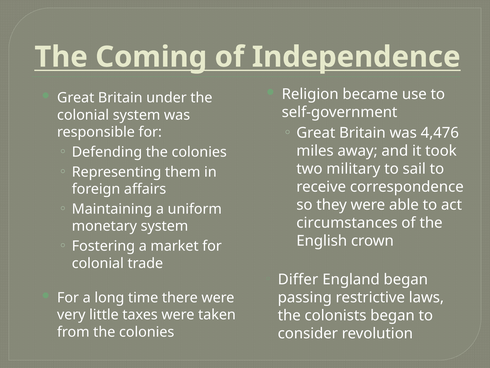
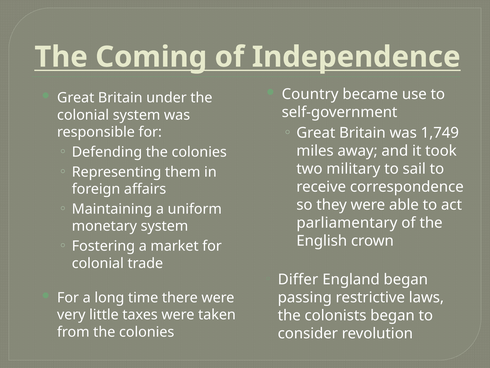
Religion: Religion -> Country
4,476: 4,476 -> 1,749
circumstances: circumstances -> parliamentary
